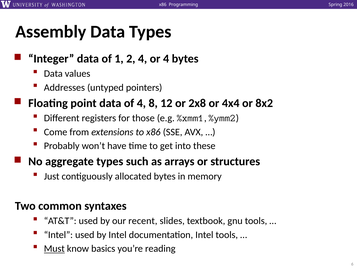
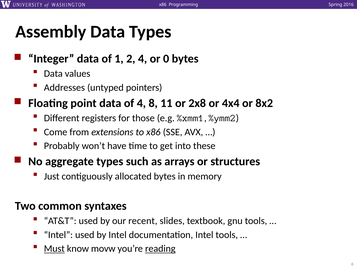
or 4: 4 -> 0
12: 12 -> 11
basics: basics -> movw
reading underline: none -> present
